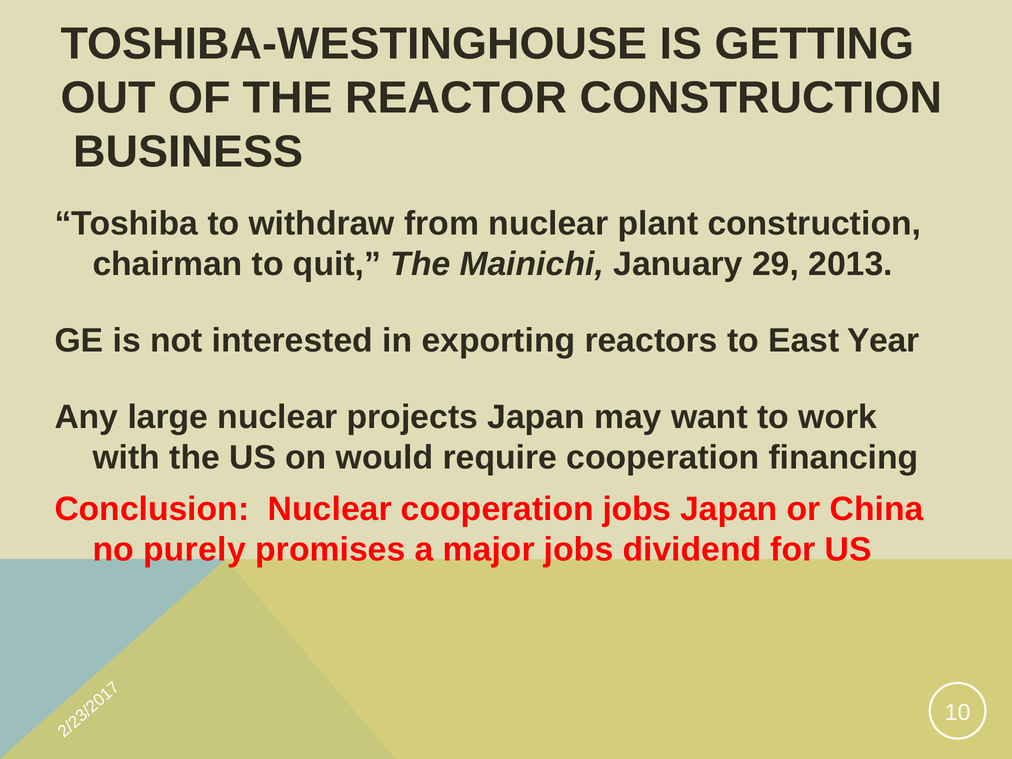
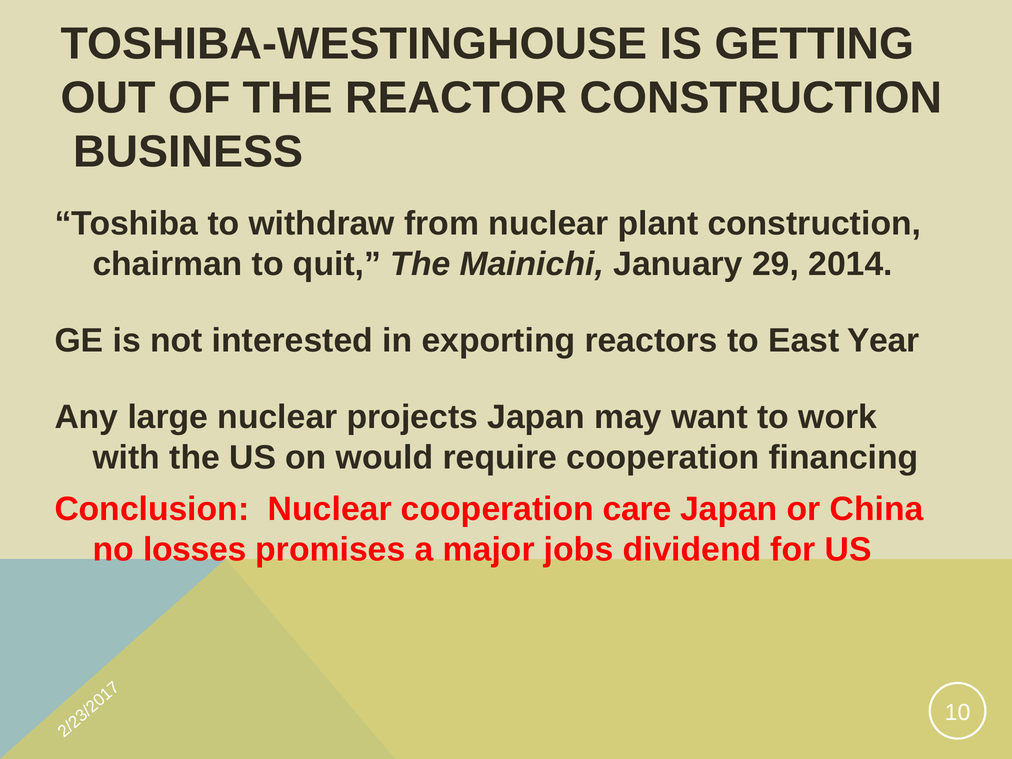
2013: 2013 -> 2014
cooperation jobs: jobs -> care
purely: purely -> losses
